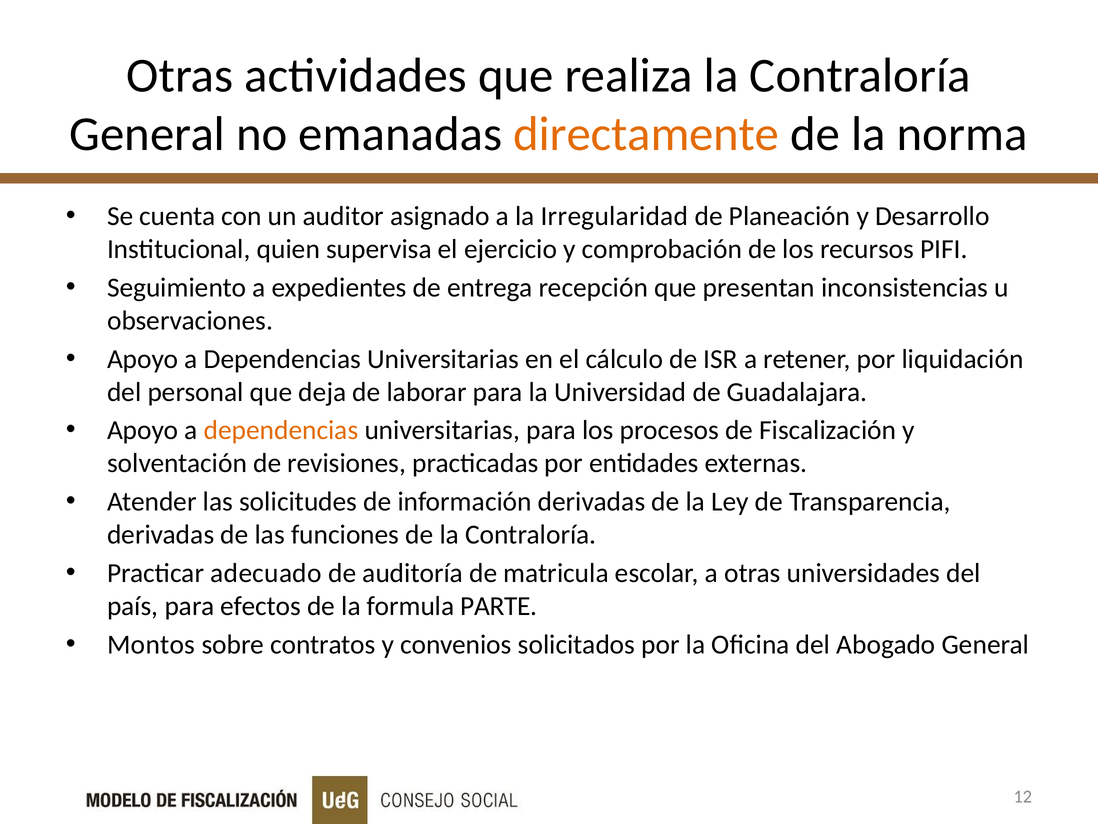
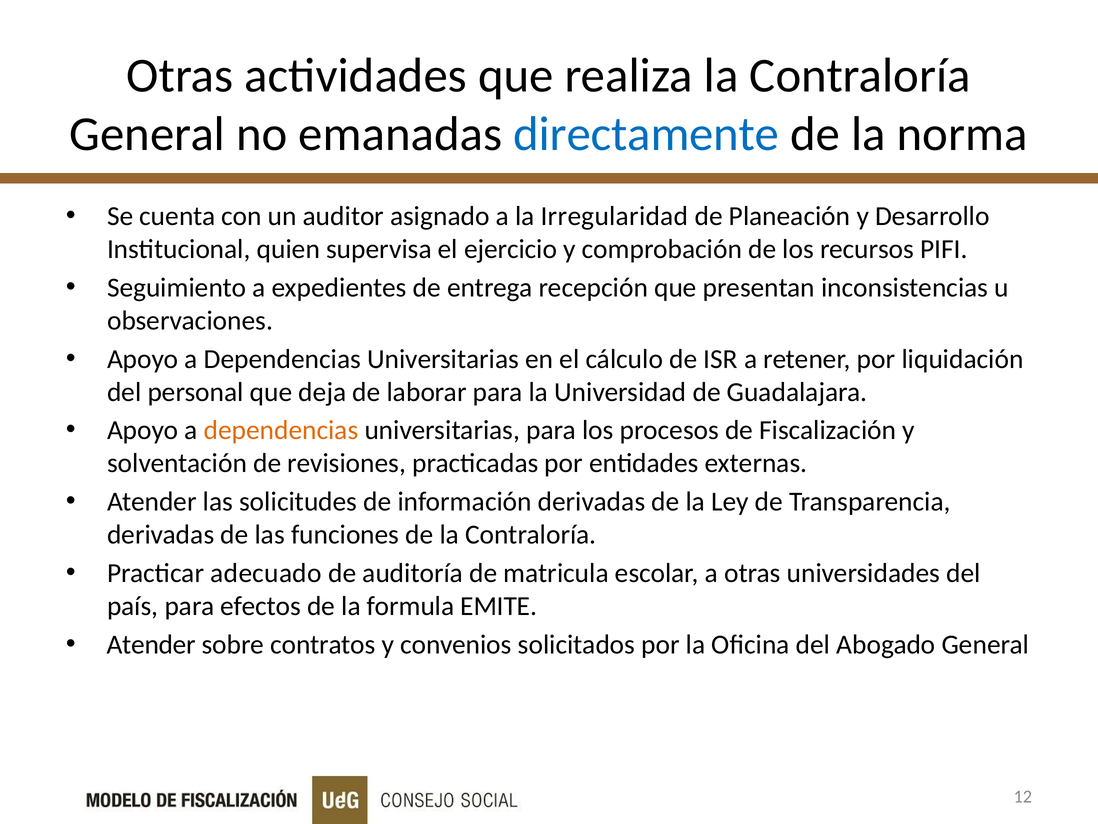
directamente colour: orange -> blue
PARTE: PARTE -> EMITE
Montos at (151, 644): Montos -> Atender
